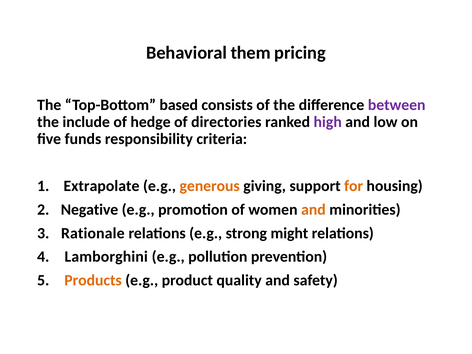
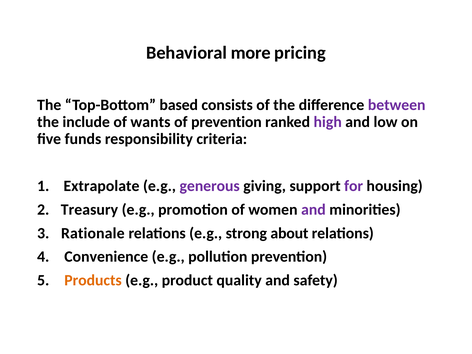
them: them -> more
hedge: hedge -> wants
of directories: directories -> prevention
generous colour: orange -> purple
for colour: orange -> purple
Negative: Negative -> Treasury
and at (313, 210) colour: orange -> purple
might: might -> about
Lamborghini: Lamborghini -> Convenience
